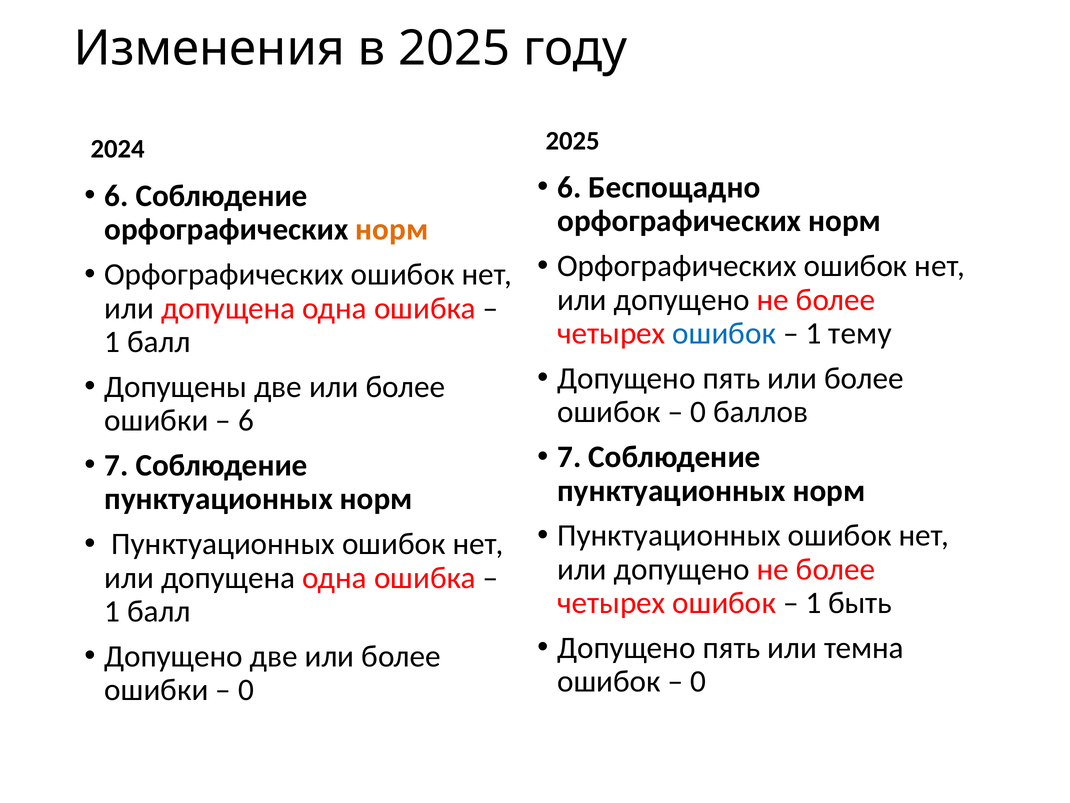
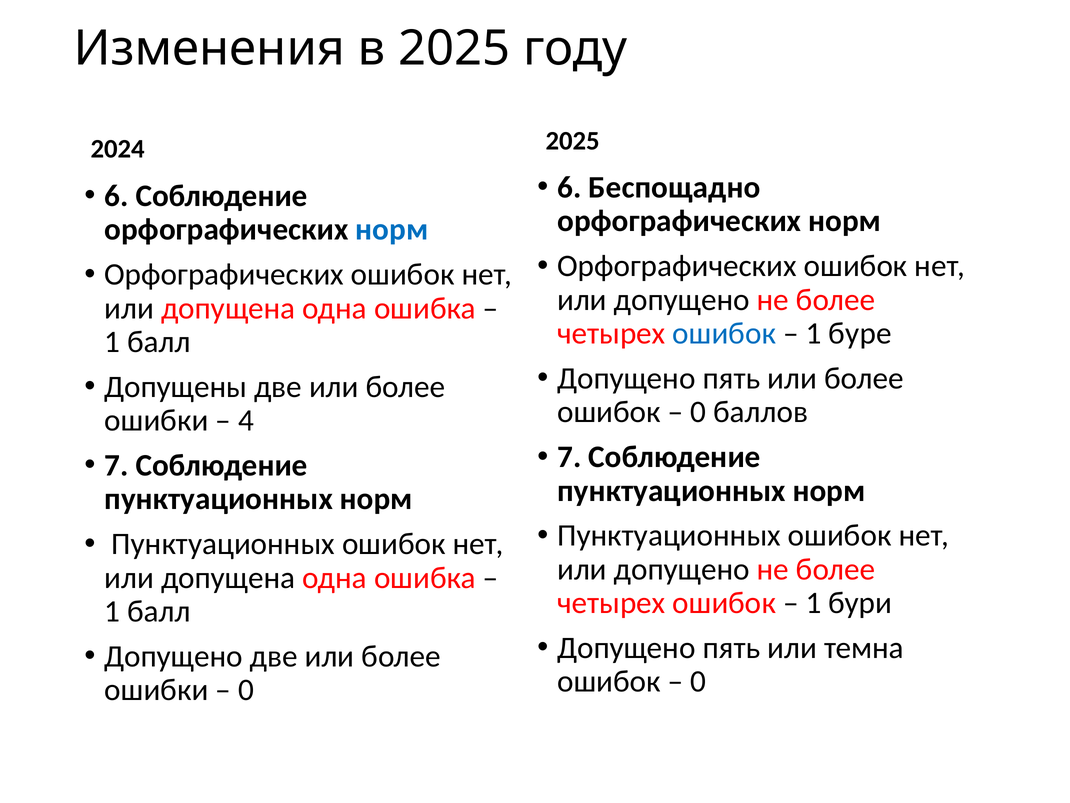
норм at (392, 229) colour: orange -> blue
тему: тему -> буре
6 at (246, 420): 6 -> 4
быть: быть -> бури
